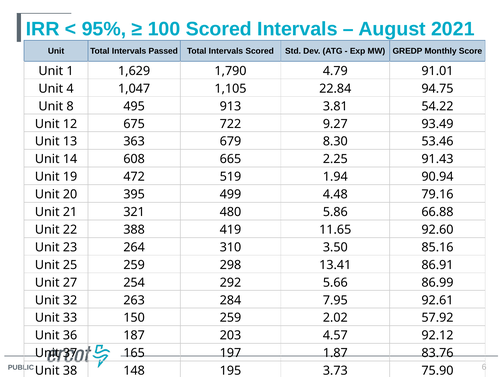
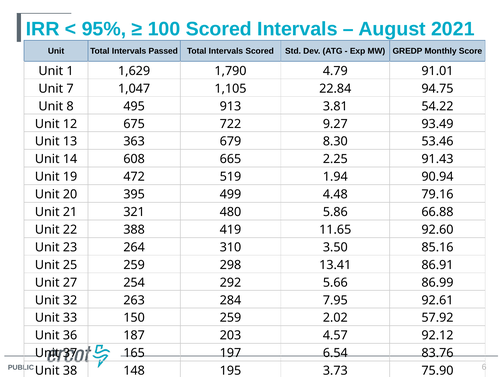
4: 4 -> 7
1.87: 1.87 -> 6.54
